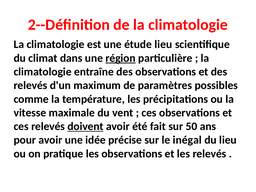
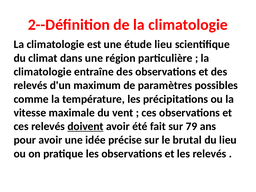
région underline: present -> none
50: 50 -> 79
inégal: inégal -> brutal
